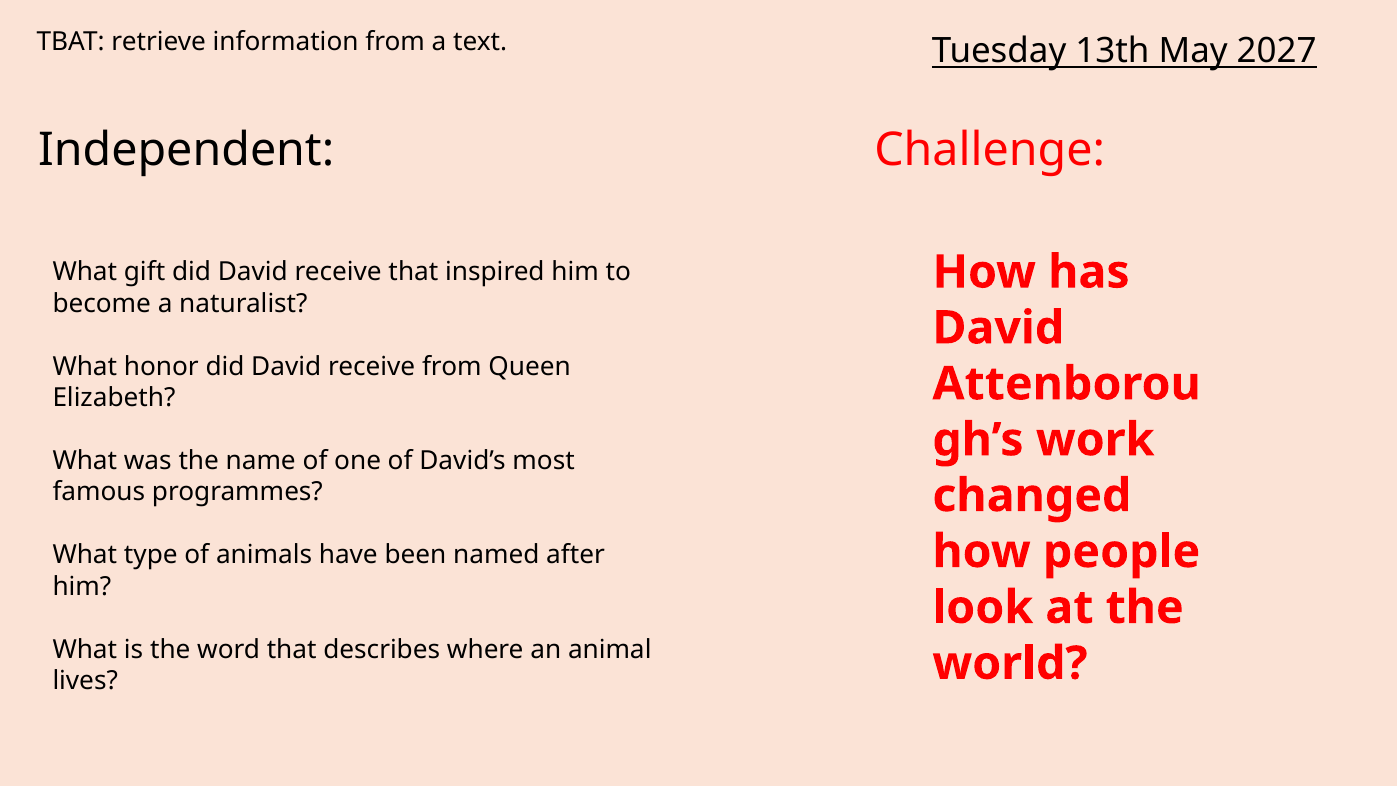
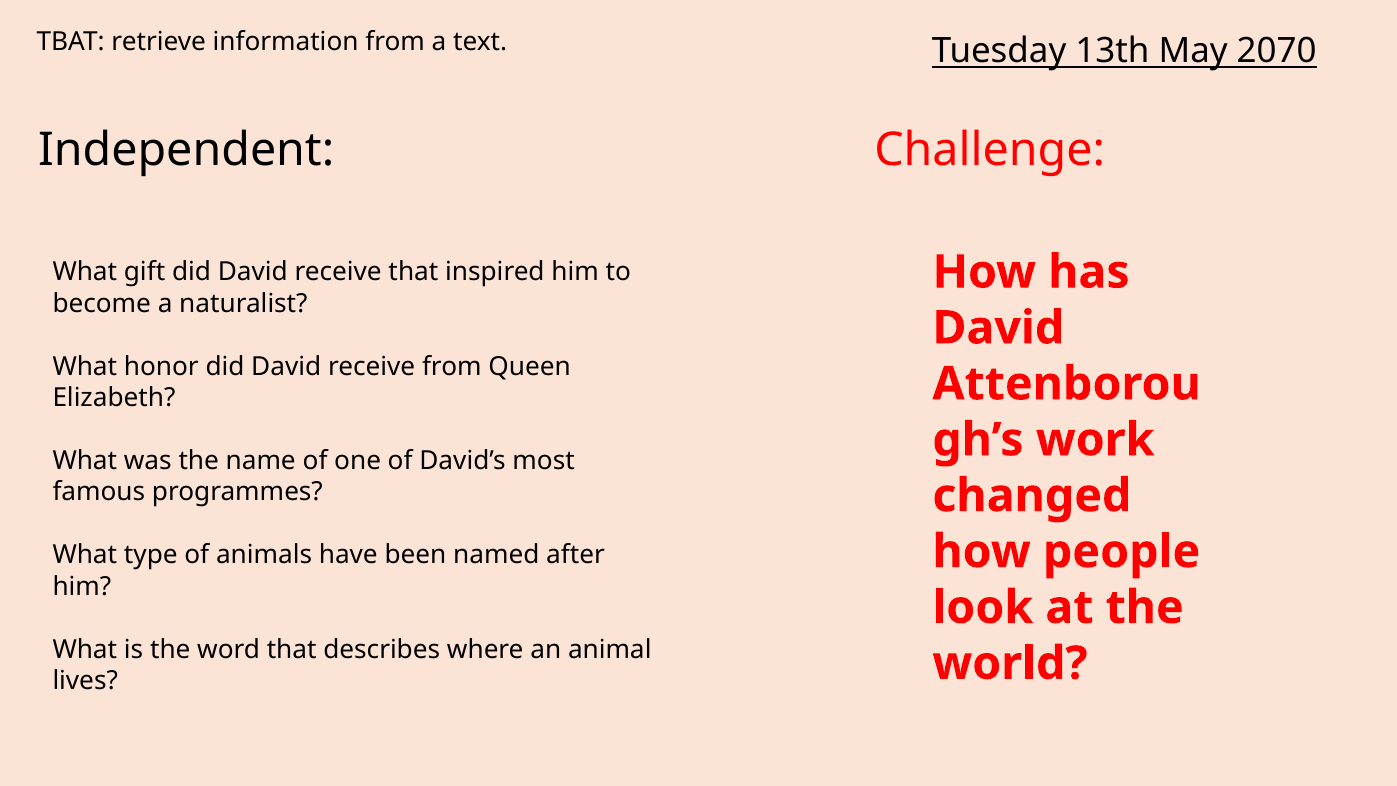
2027: 2027 -> 2070
